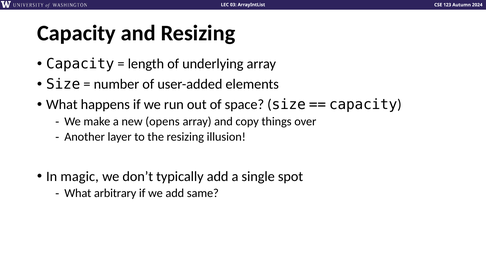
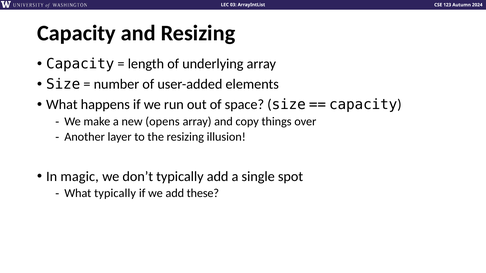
What arbitrary: arbitrary -> typically
same: same -> these
